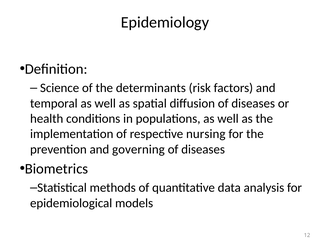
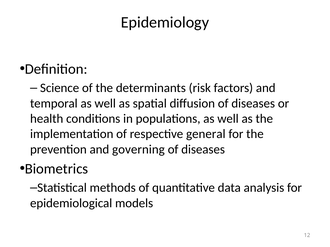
nursing: nursing -> general
